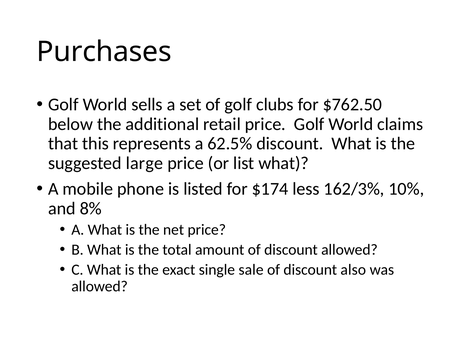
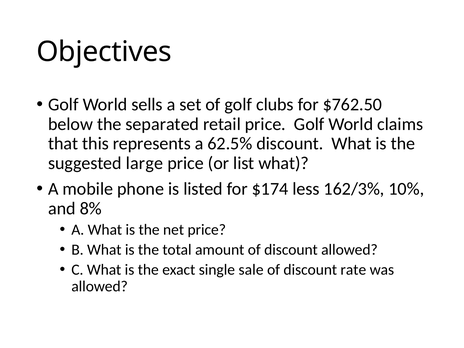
Purchases: Purchases -> Objectives
additional: additional -> separated
also: also -> rate
